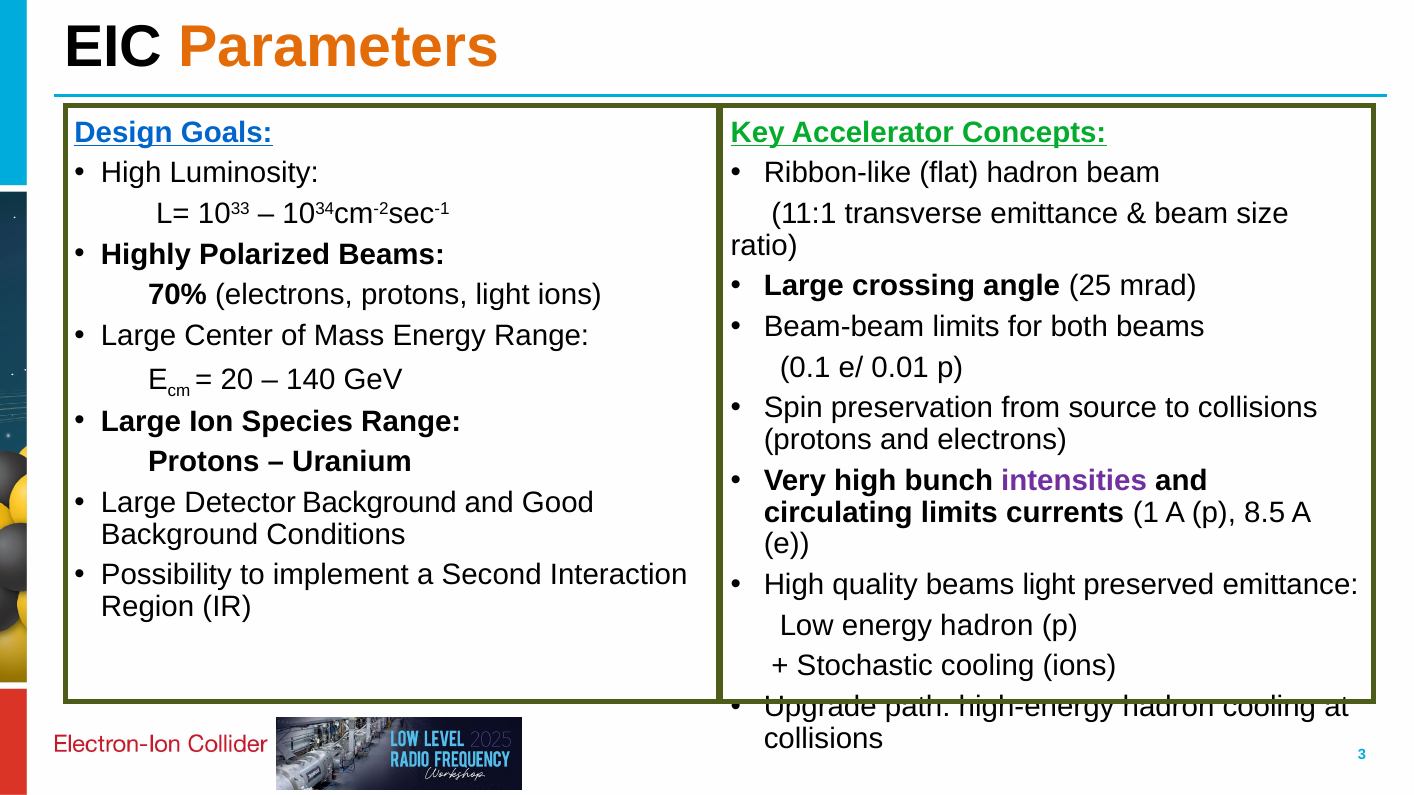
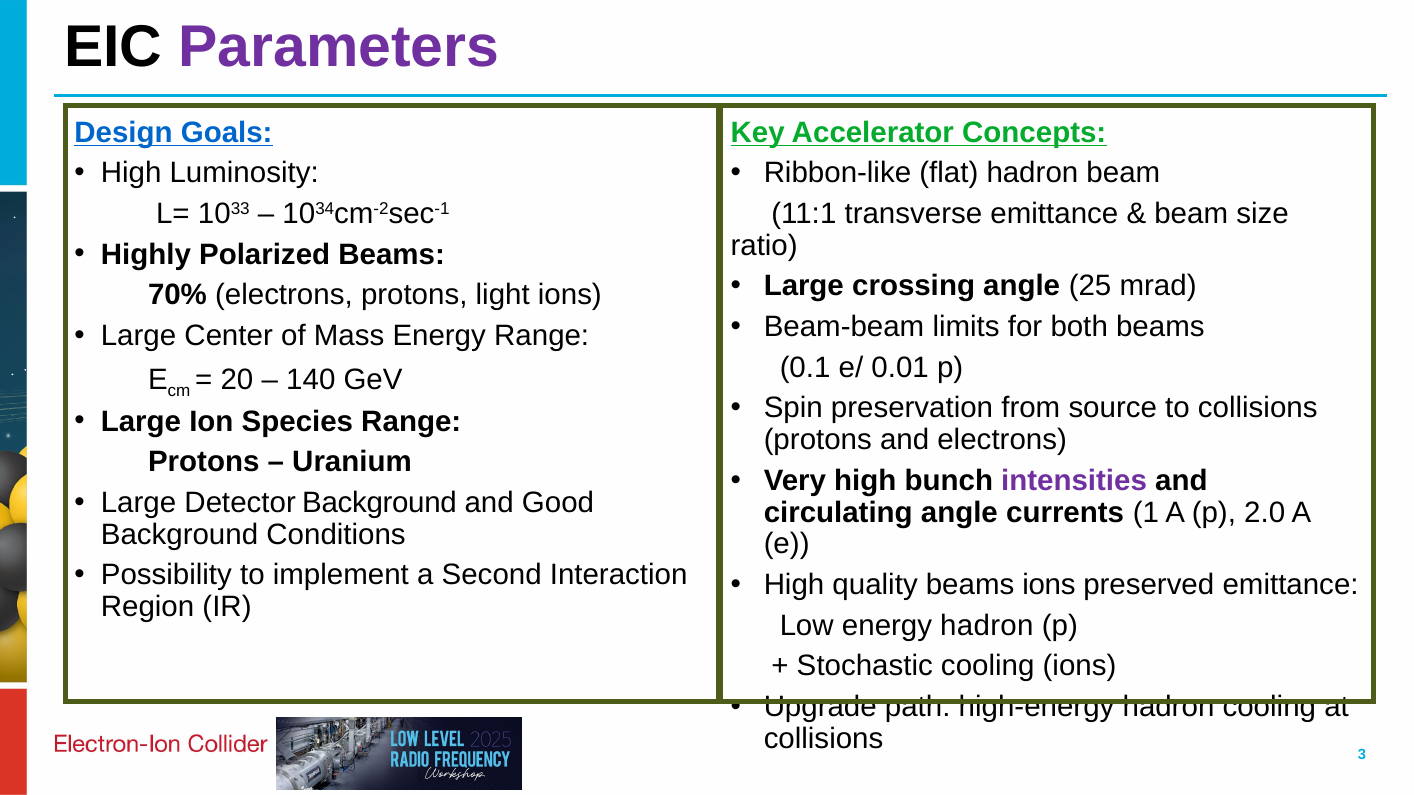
Parameters colour: orange -> purple
circulating limits: limits -> angle
8.5: 8.5 -> 2.0
beams light: light -> ions
